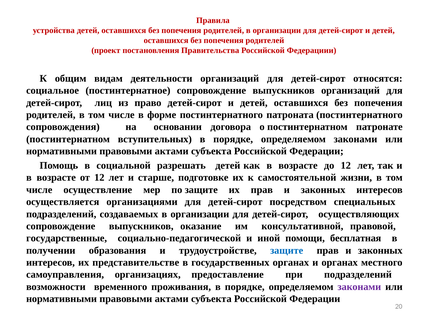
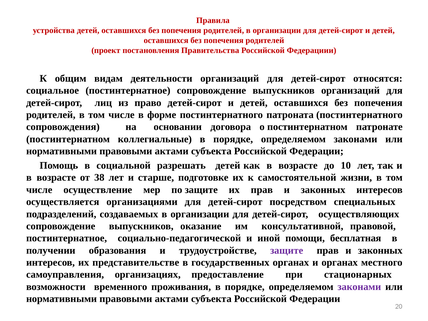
вступительных: вступительных -> коллегиальные
до 12: 12 -> 10
от 12: 12 -> 38
государственные at (67, 238): государственные -> постинтернатное
защите at (287, 250) colour: blue -> purple
при подразделений: подразделений -> стационарных
